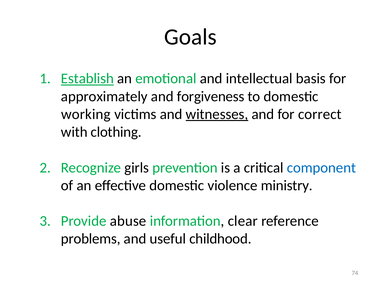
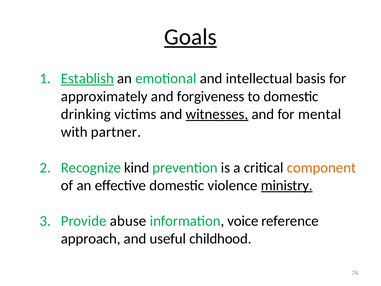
Goals underline: none -> present
working: working -> drinking
correct: correct -> mental
clothing: clothing -> partner
girls: girls -> kind
component colour: blue -> orange
ministry underline: none -> present
clear: clear -> voice
problems: problems -> approach
